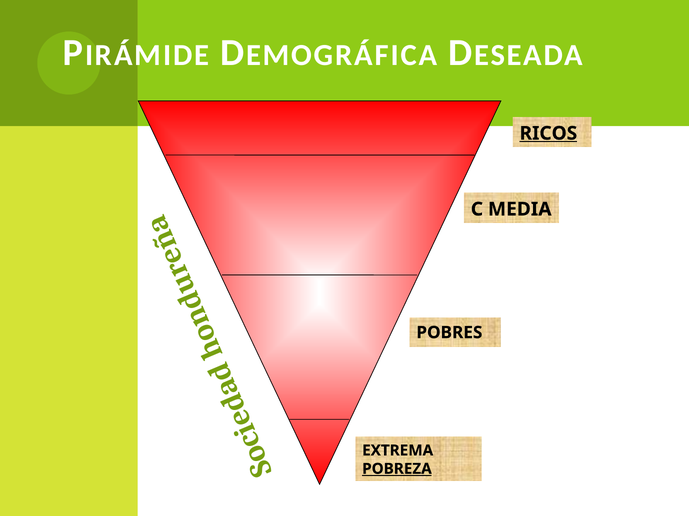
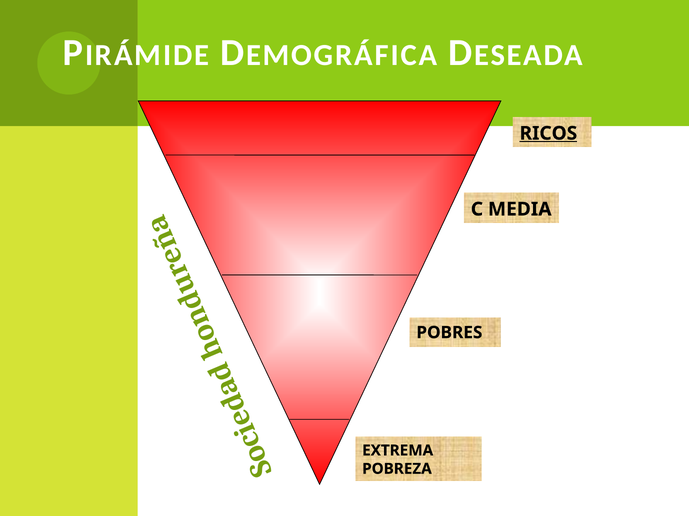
POBREZA underline: present -> none
